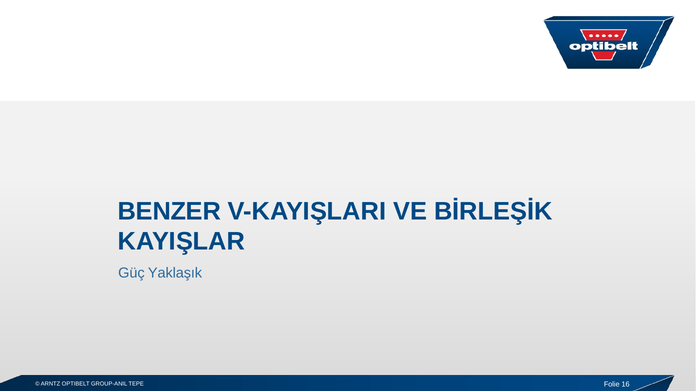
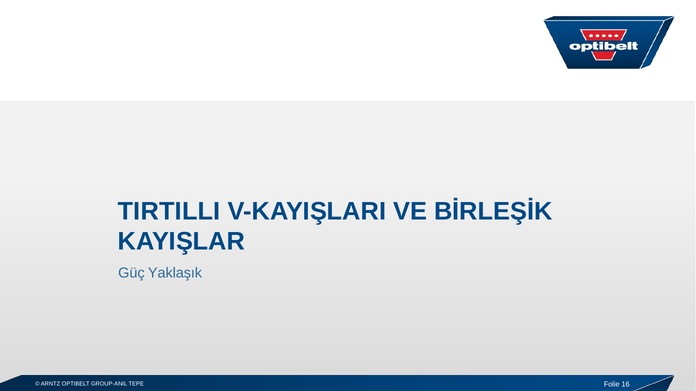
BENZER: BENZER -> TIRTILLI
